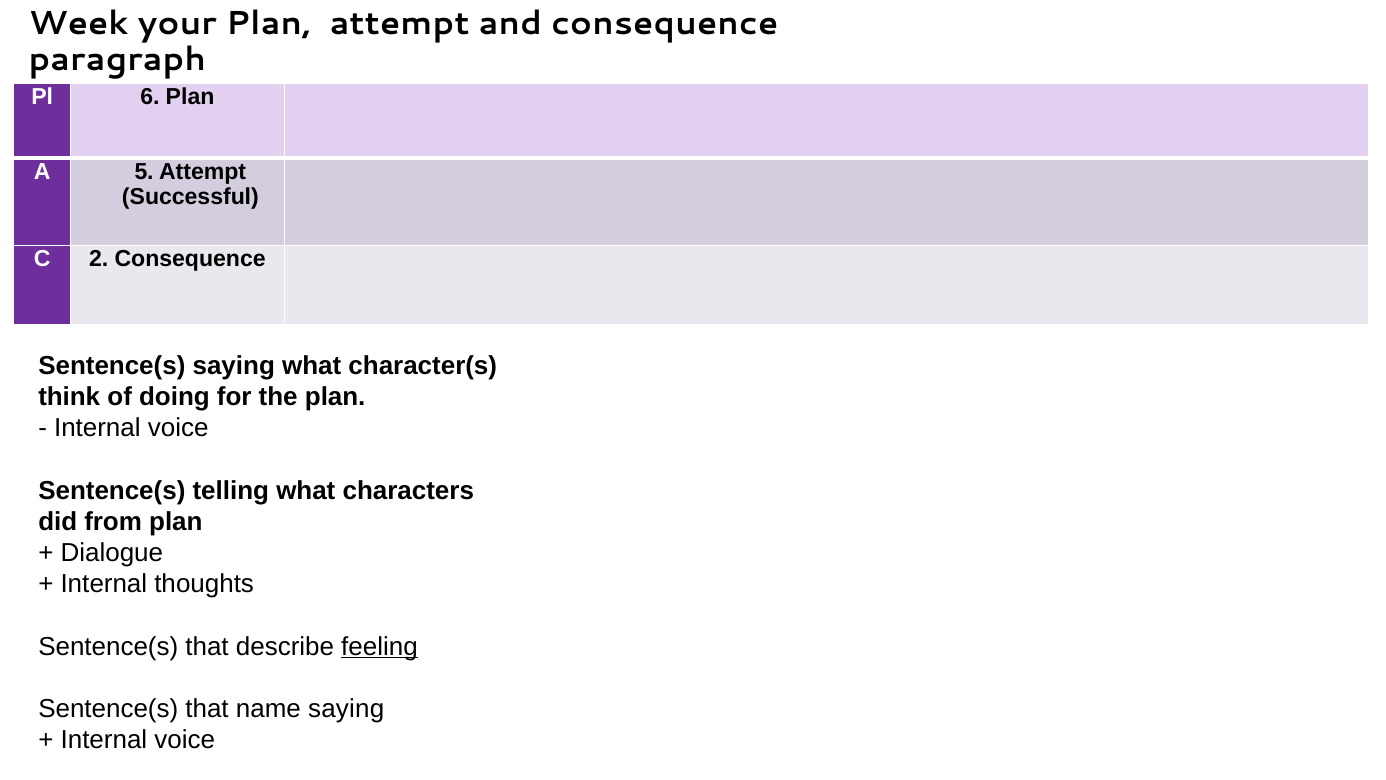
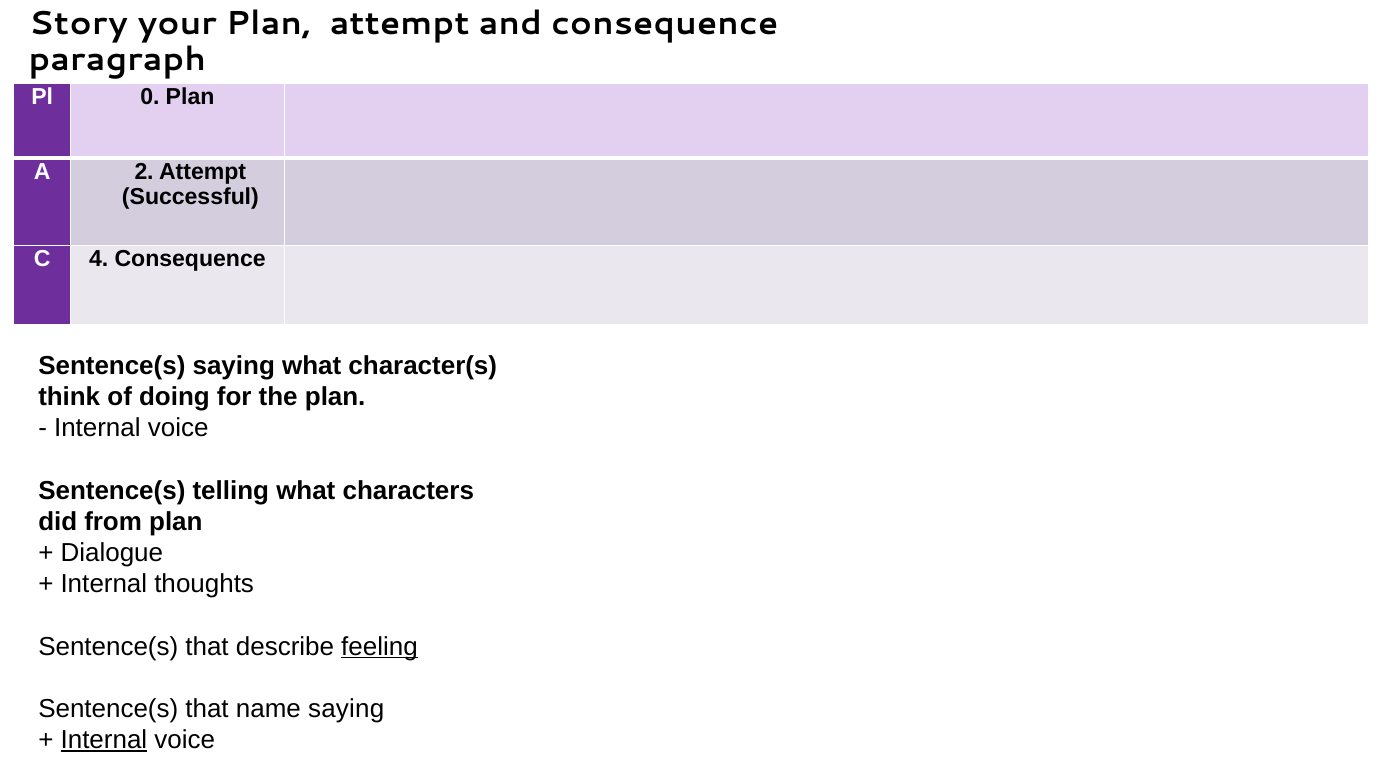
Week: Week -> Story
6: 6 -> 0
5: 5 -> 2
2: 2 -> 4
Internal at (104, 740) underline: none -> present
